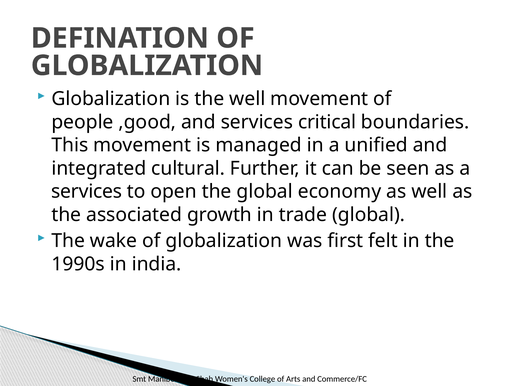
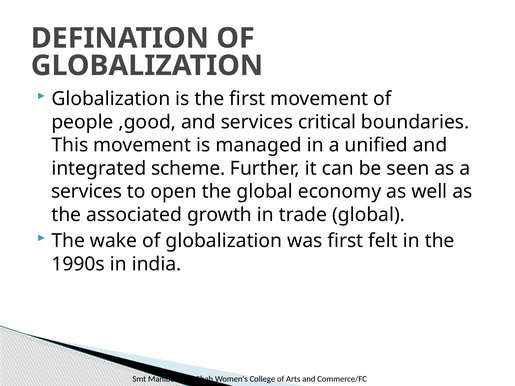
the well: well -> first
cultural: cultural -> scheme
